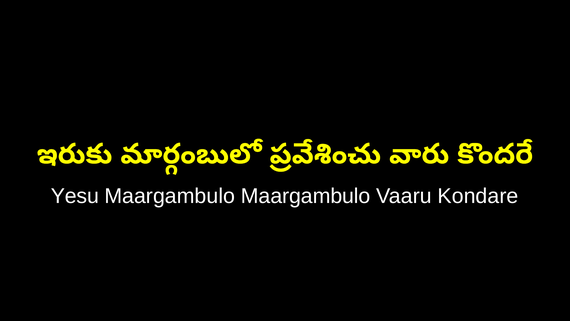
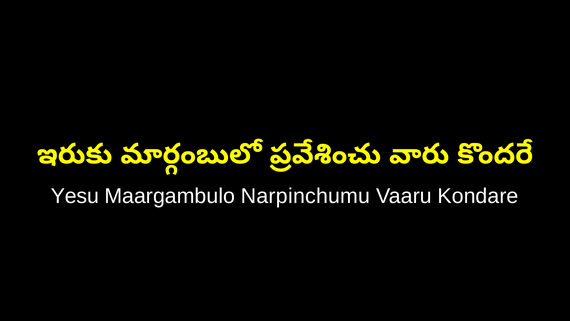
Maargambulo Maargambulo: Maargambulo -> Narpinchumu
